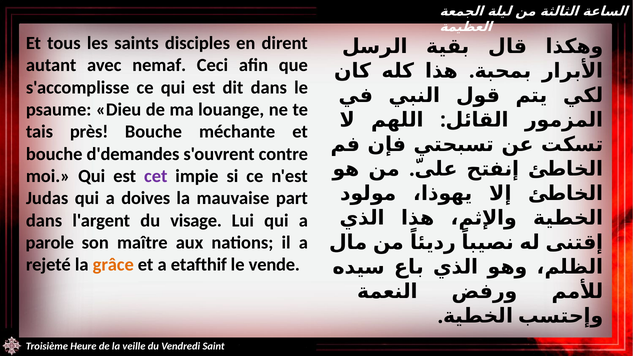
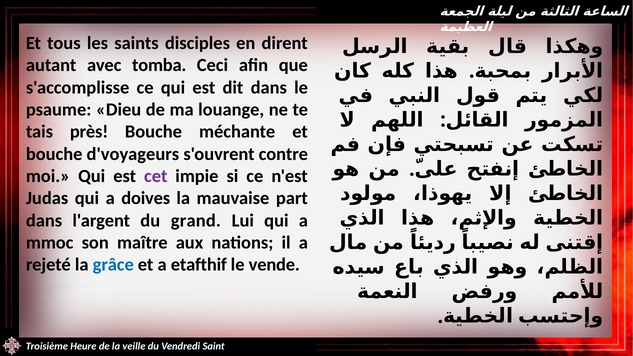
nemaf: nemaf -> tomba
d'demandes: d'demandes -> d'voyageurs
visage: visage -> grand
parole: parole -> mmoc
grâce colour: orange -> blue
